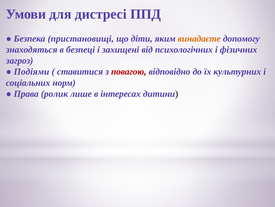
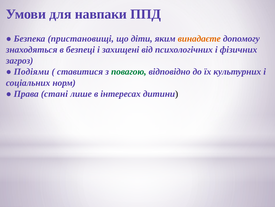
дистресі: дистресі -> навпаки
повагою colour: red -> green
ролик: ролик -> стані
